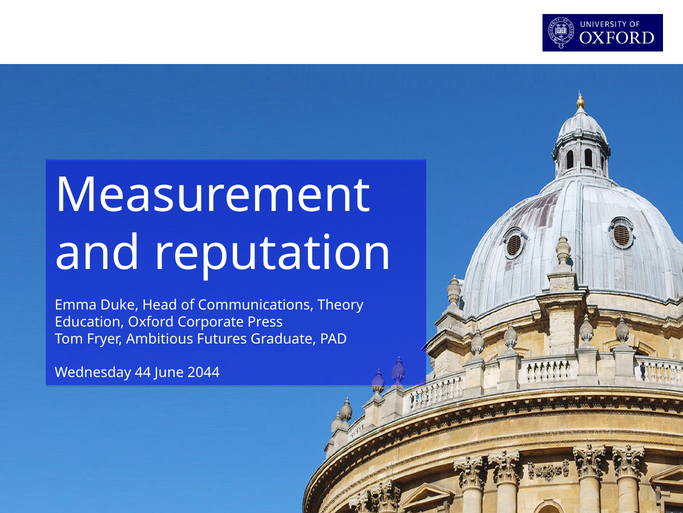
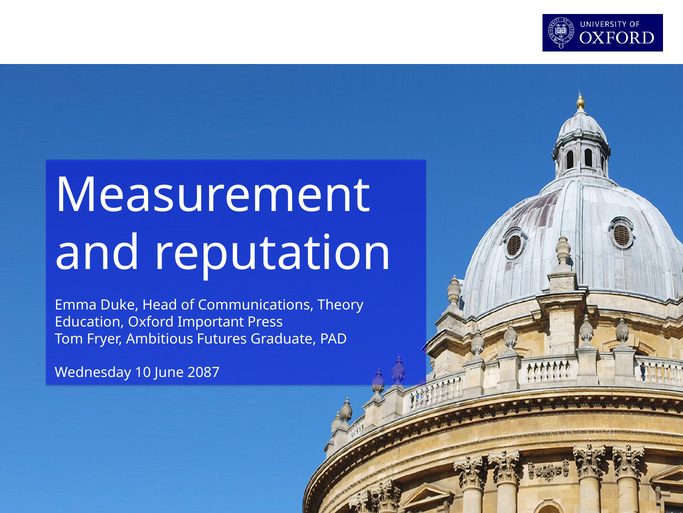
Corporate: Corporate -> Important
44: 44 -> 10
2044: 2044 -> 2087
